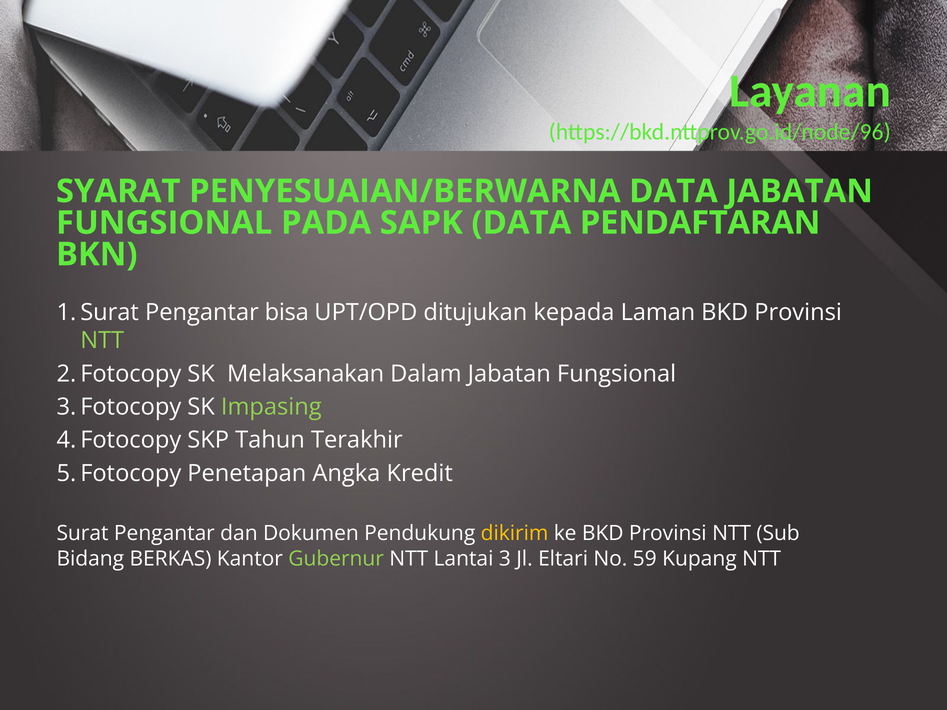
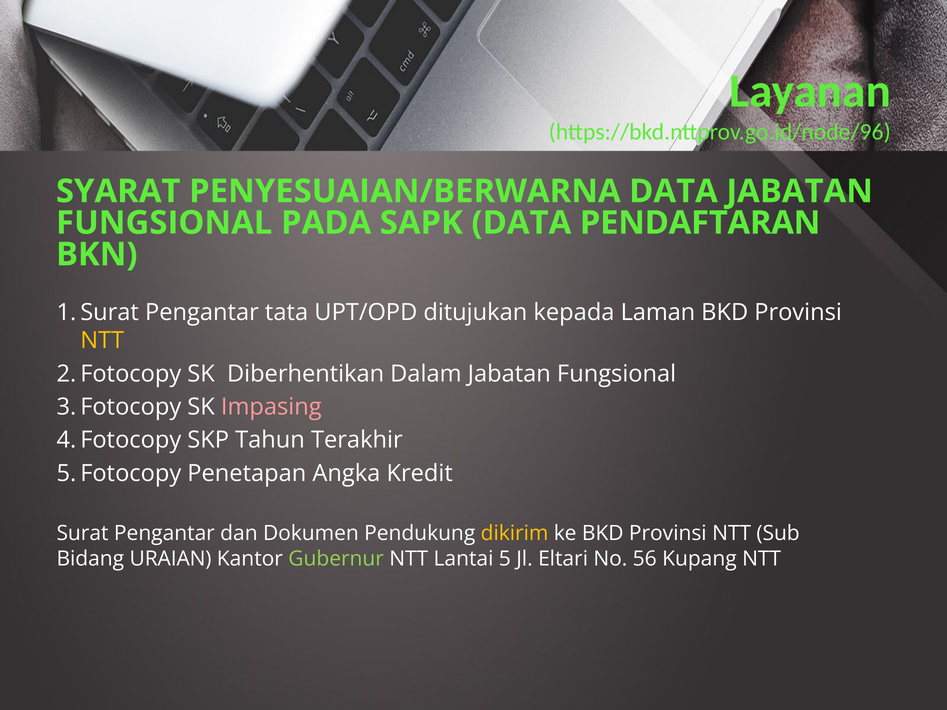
bisa: bisa -> tata
NTT at (102, 341) colour: light green -> yellow
Melaksanakan: Melaksanakan -> Diberhentikan
Impasing colour: light green -> pink
BERKAS: BERKAS -> URAIAN
3: 3 -> 5
59: 59 -> 56
